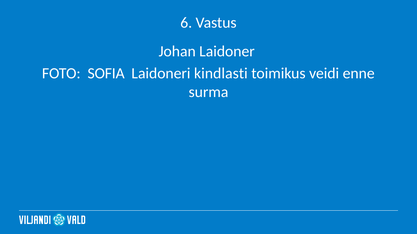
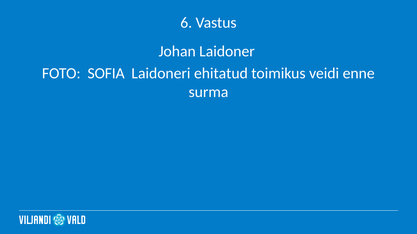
kindlasti: kindlasti -> ehitatud
